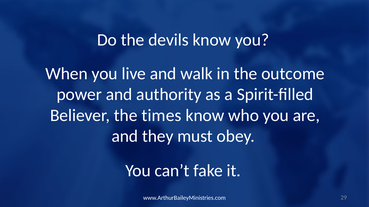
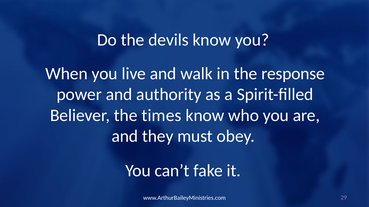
outcome: outcome -> response
